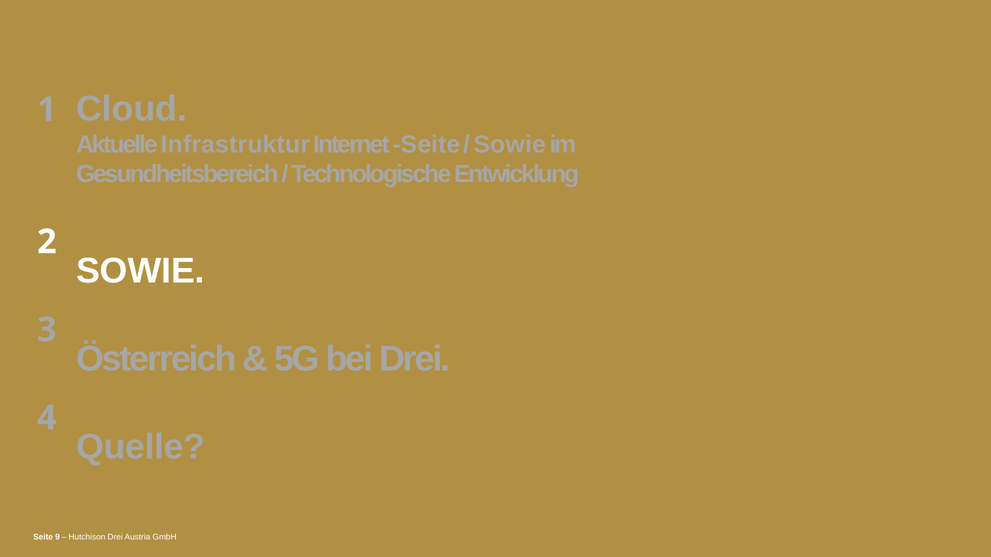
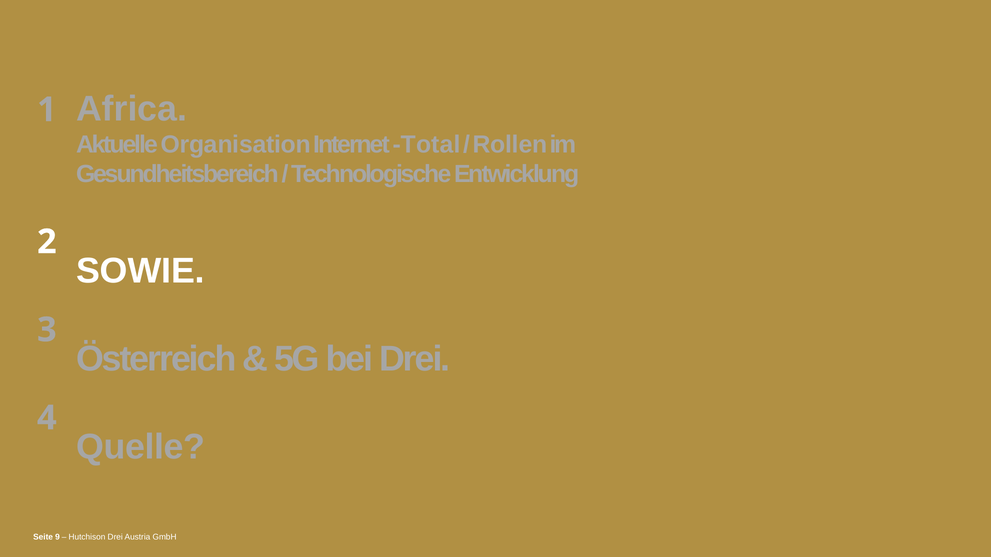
Cloud: Cloud -> Africa
Infrastruktur: Infrastruktur -> Organisation
Internet Seite: Seite -> Total
Sowie at (510, 145): Sowie -> Rollen
